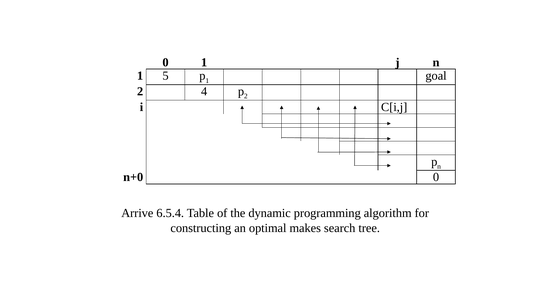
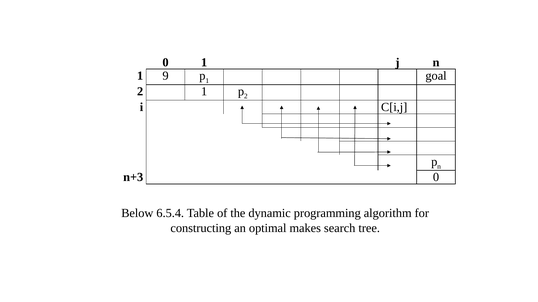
5: 5 -> 9
2 4: 4 -> 1
n+0: n+0 -> n+3
Arrive: Arrive -> Below
